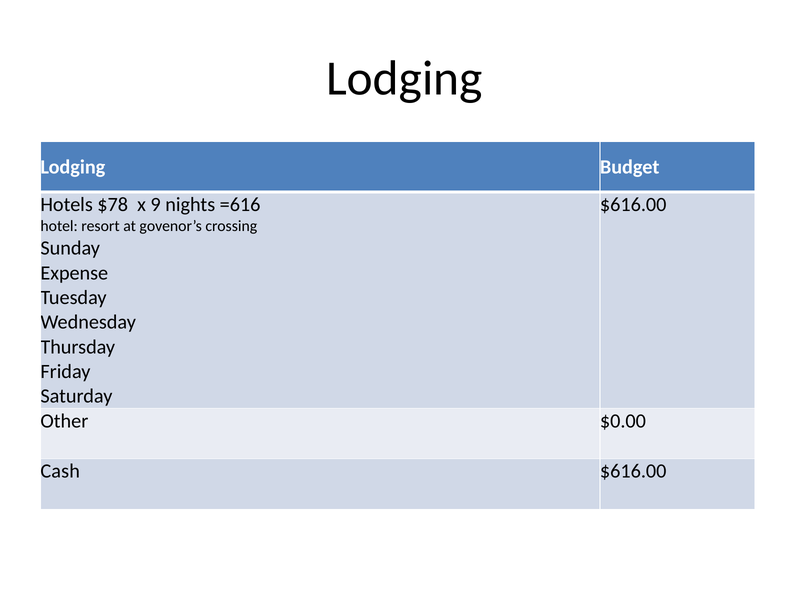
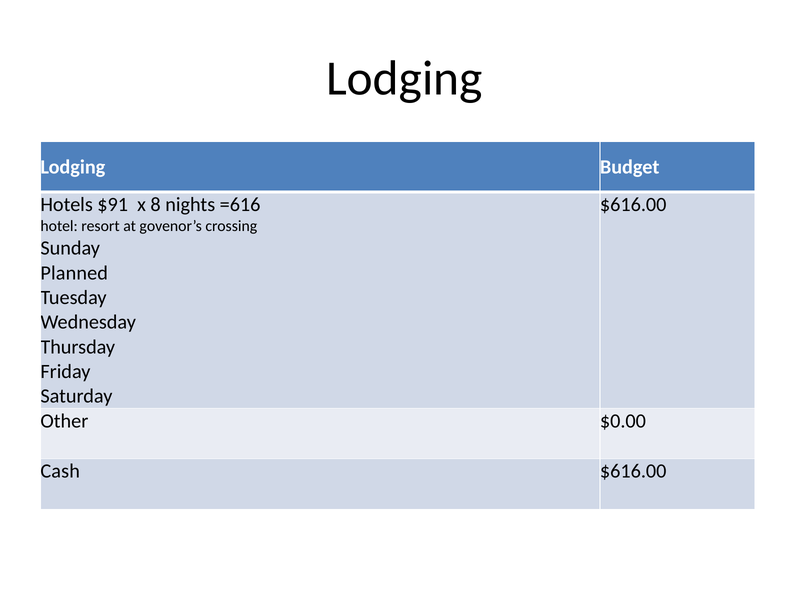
$78: $78 -> $91
9: 9 -> 8
Expense: Expense -> Planned
